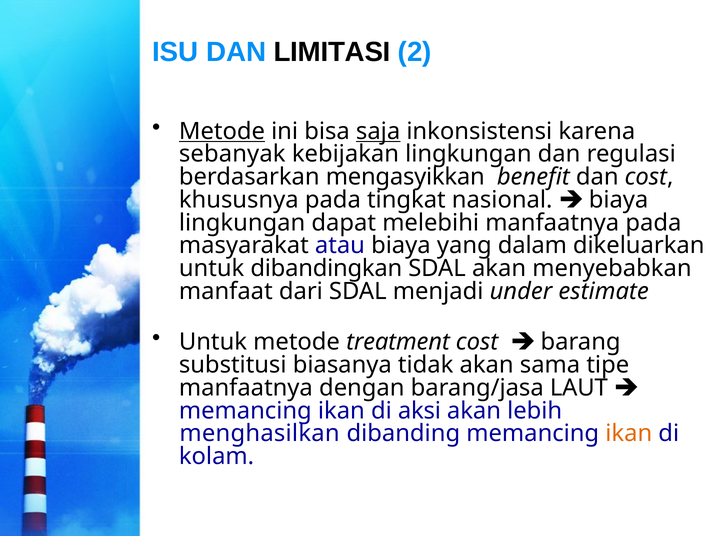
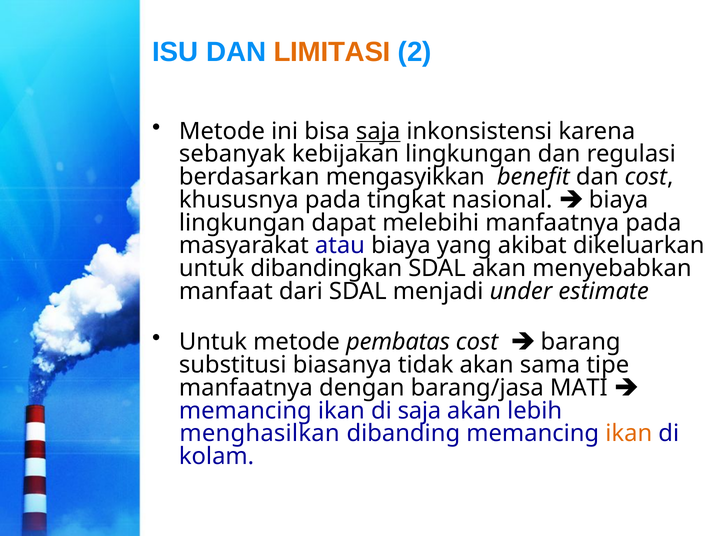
LIMITASI colour: black -> orange
Metode at (222, 131) underline: present -> none
dalam: dalam -> akibat
treatment: treatment -> pembatas
LAUT: LAUT -> MATI
di aksi: aksi -> saja
